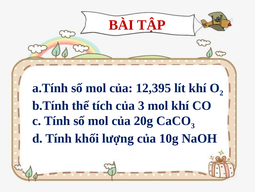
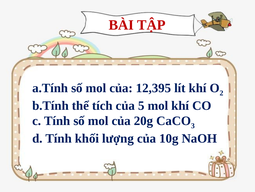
của 3: 3 -> 5
